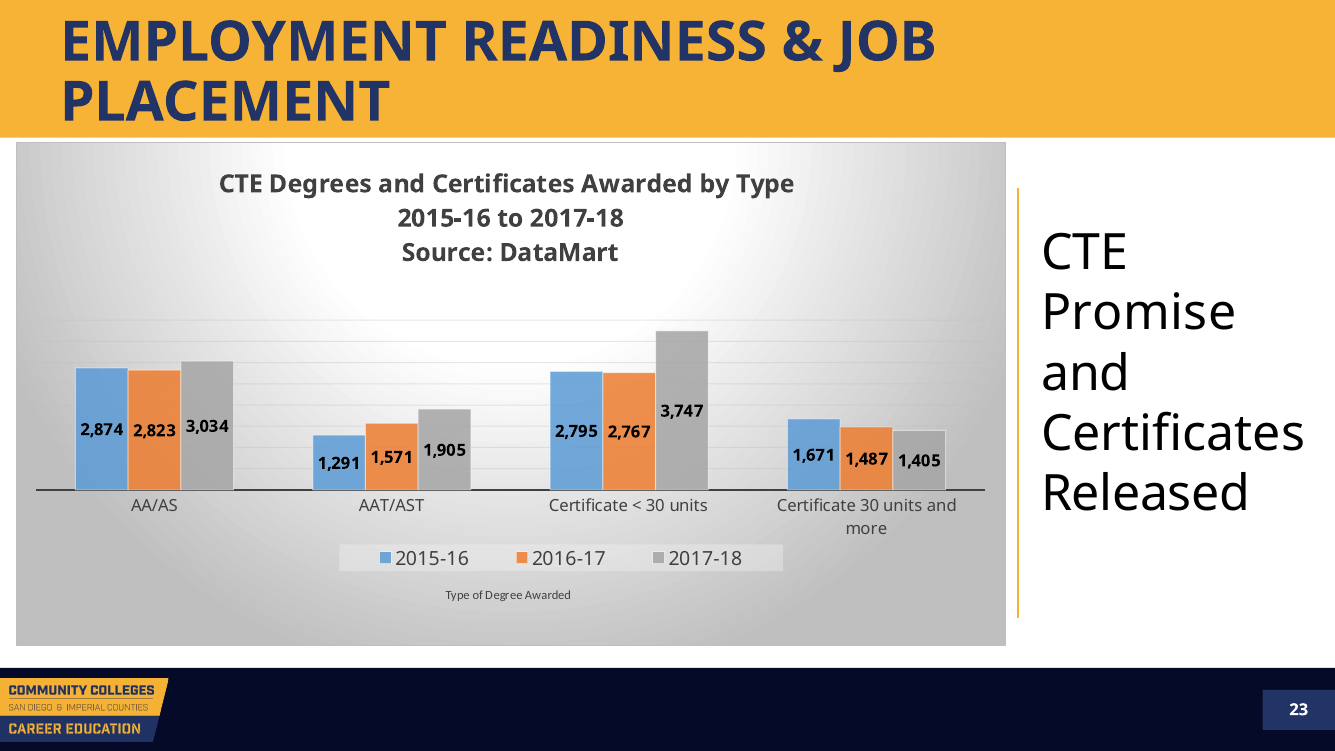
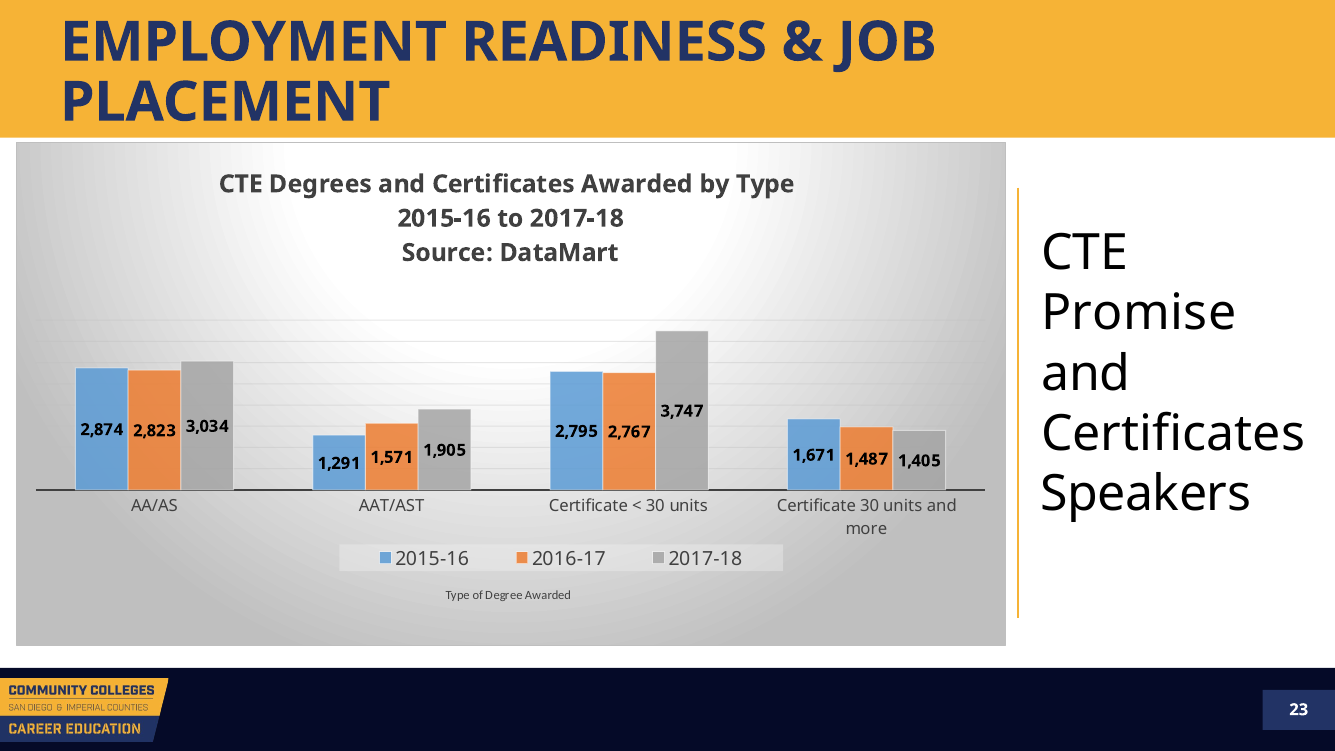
Released: Released -> Speakers
